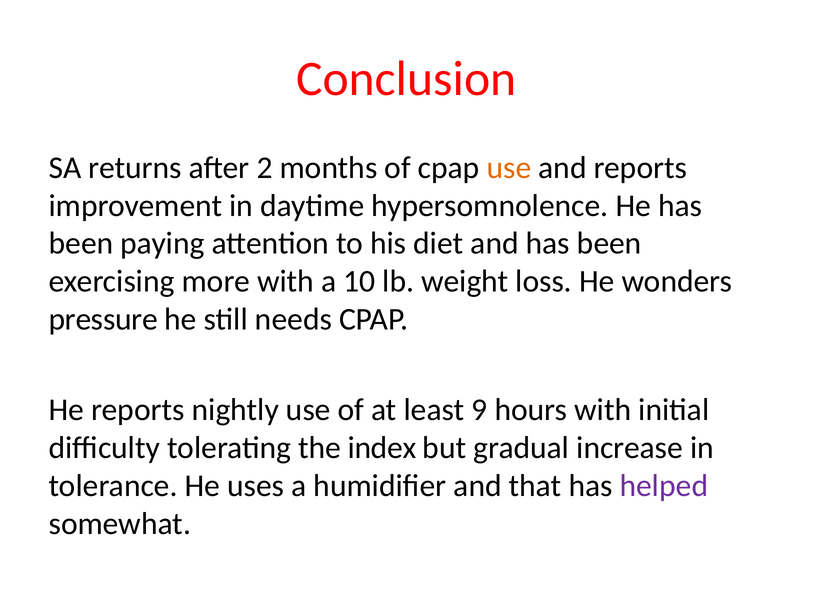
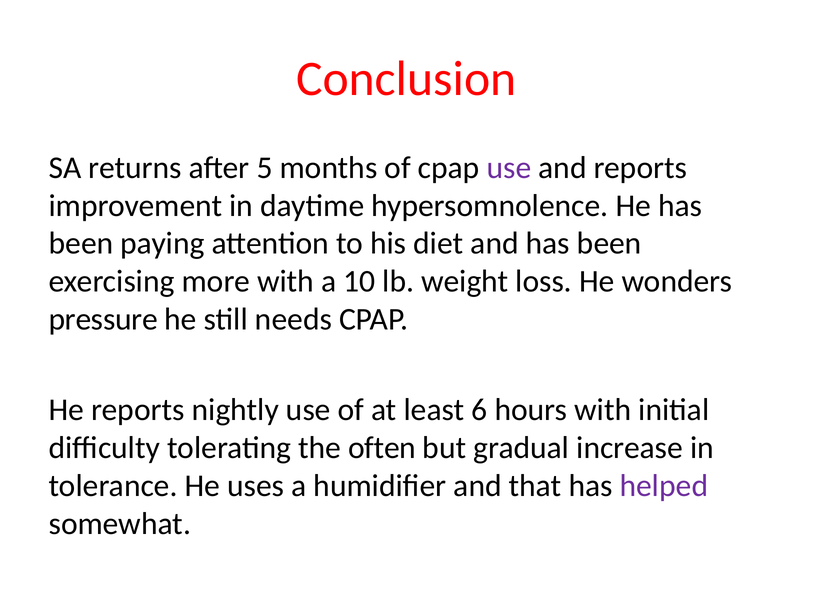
2: 2 -> 5
use at (509, 168) colour: orange -> purple
9: 9 -> 6
index: index -> often
